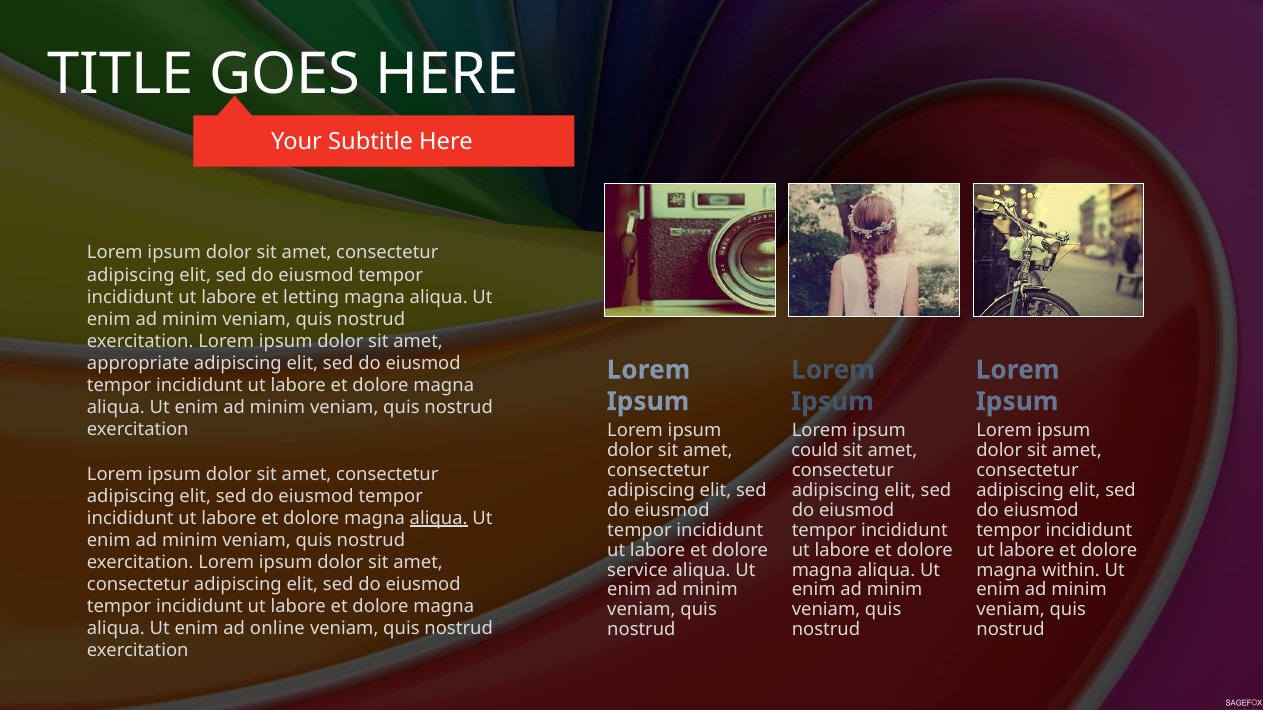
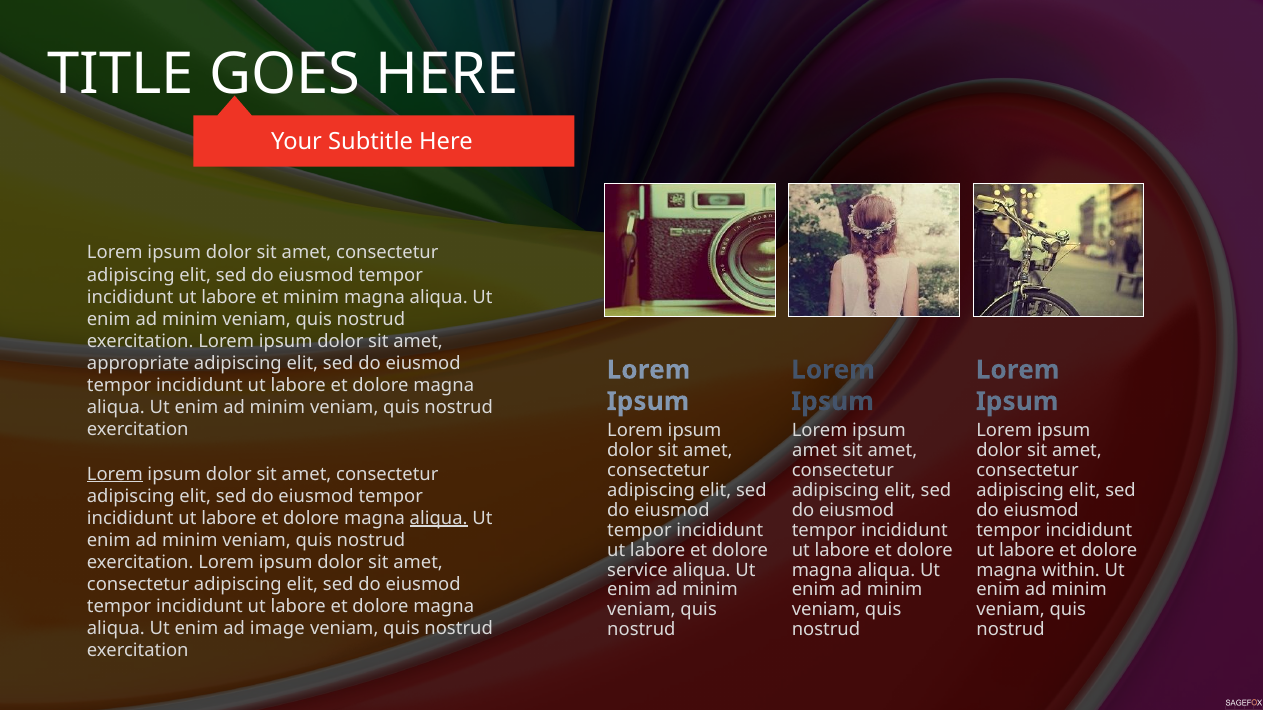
et letting: letting -> minim
could at (815, 451): could -> amet
Lorem at (115, 474) underline: none -> present
online: online -> image
